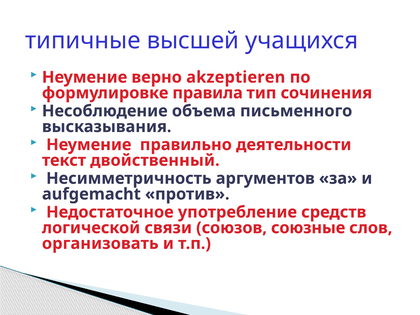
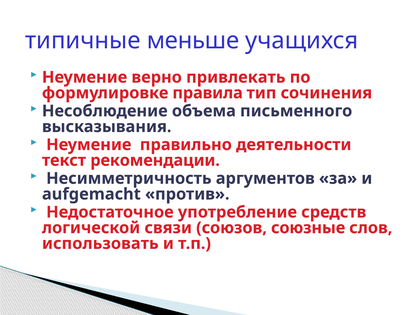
высшей: высшей -> меньше
akzeptieren: akzeptieren -> привлекать
двойственный: двойственный -> рекомендации
организовать: организовать -> использовать
